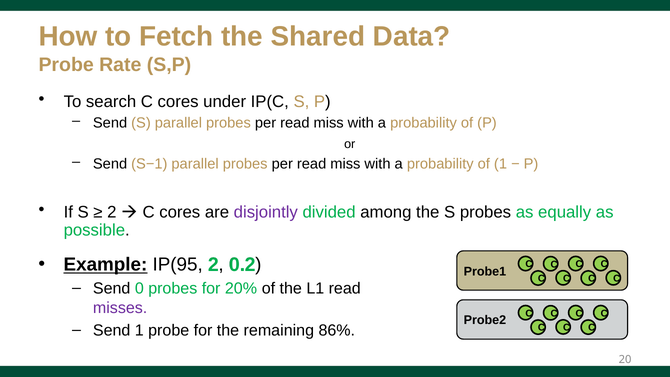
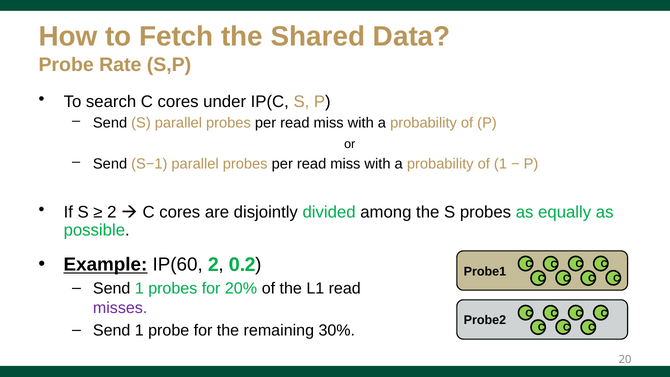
disjointly colour: purple -> black
IP(95: IP(95 -> IP(60
0 at (139, 288): 0 -> 1
86%: 86% -> 30%
